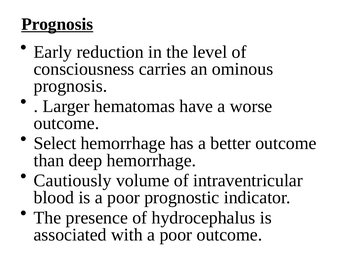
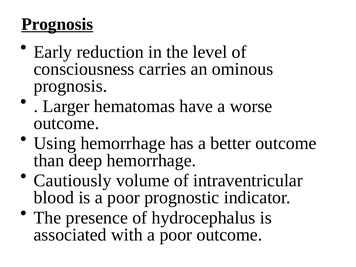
Select: Select -> Using
